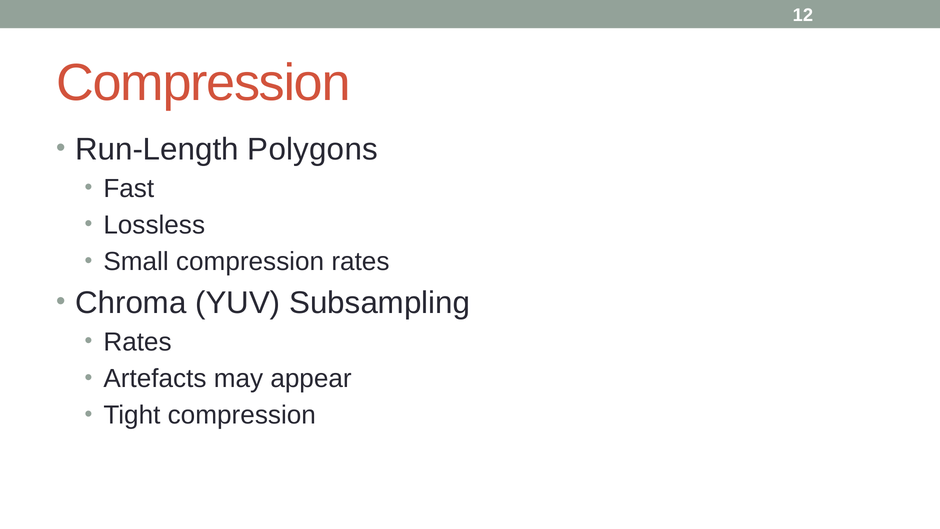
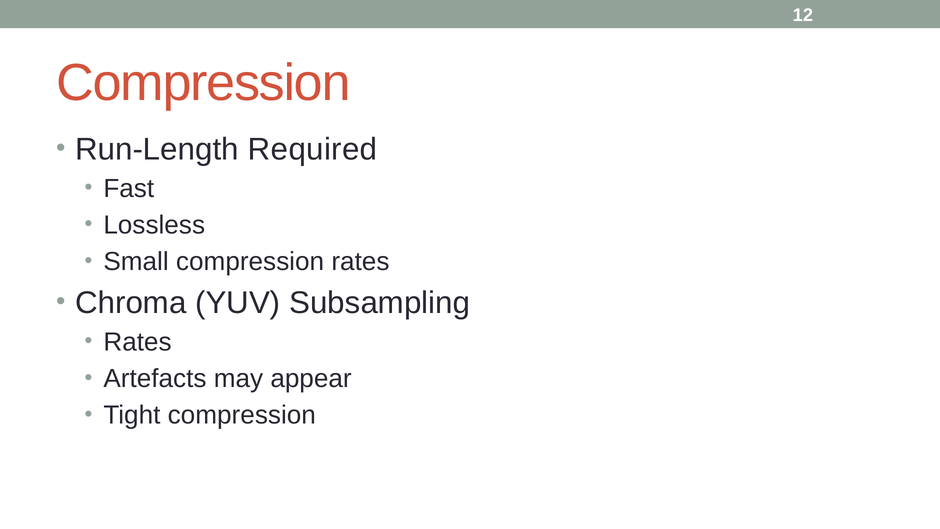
Polygons: Polygons -> Required
